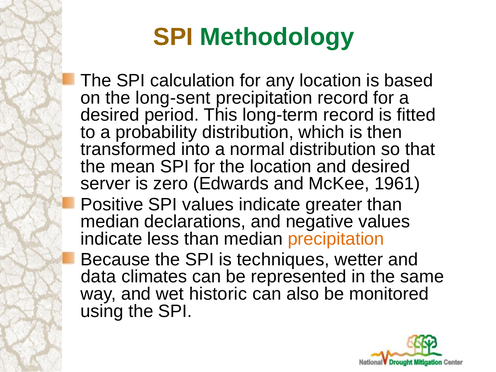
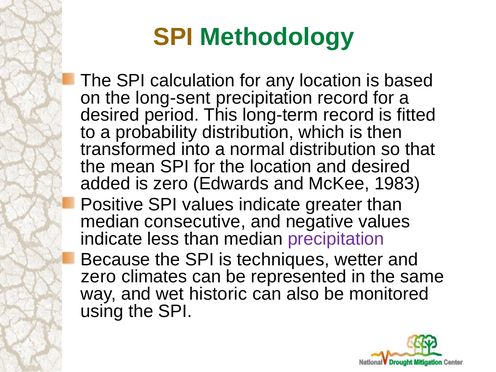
server: server -> added
1961: 1961 -> 1983
declarations: declarations -> consecutive
precipitation at (336, 239) colour: orange -> purple
data at (98, 277): data -> zero
